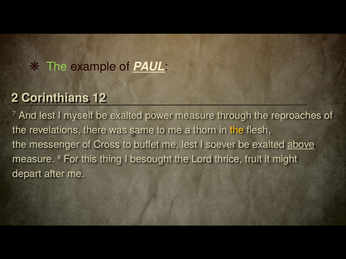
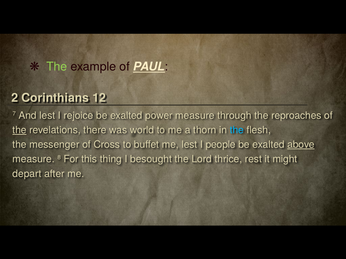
myself: myself -> rejoice
the at (20, 130) underline: none -> present
same: same -> world
the at (237, 130) colour: yellow -> light blue
soever: soever -> people
fruit: fruit -> rest
